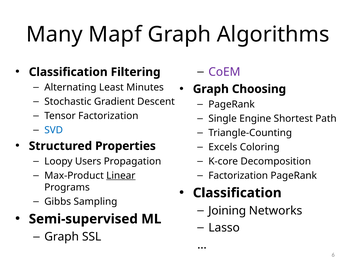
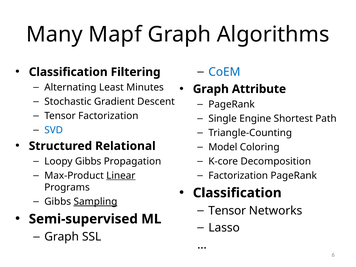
CoEM colour: purple -> blue
Choosing: Choosing -> Attribute
Properties: Properties -> Relational
Excels: Excels -> Model
Loopy Users: Users -> Gibbs
Sampling underline: none -> present
Joining at (227, 211): Joining -> Tensor
